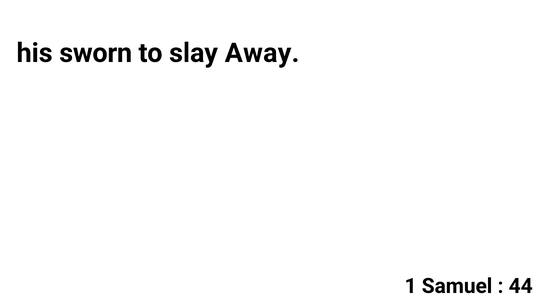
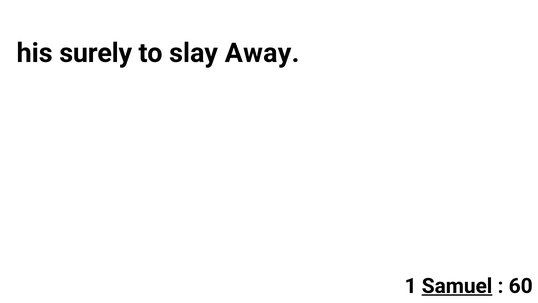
sworn: sworn -> surely
Samuel underline: none -> present
44: 44 -> 60
